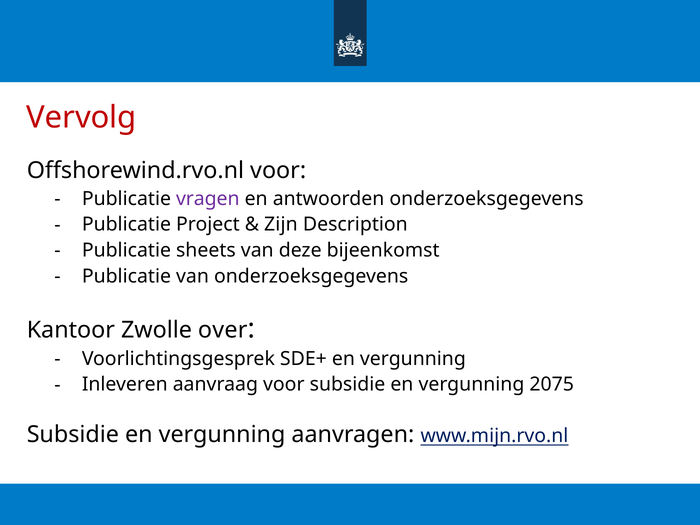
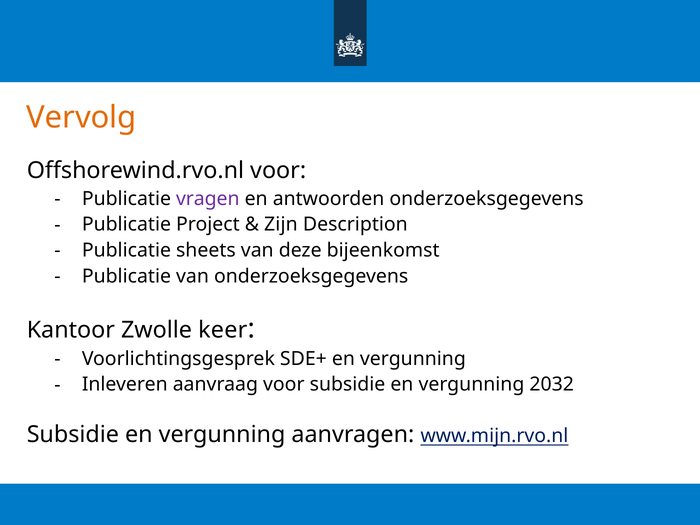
Vervolg colour: red -> orange
over: over -> keer
2075: 2075 -> 2032
